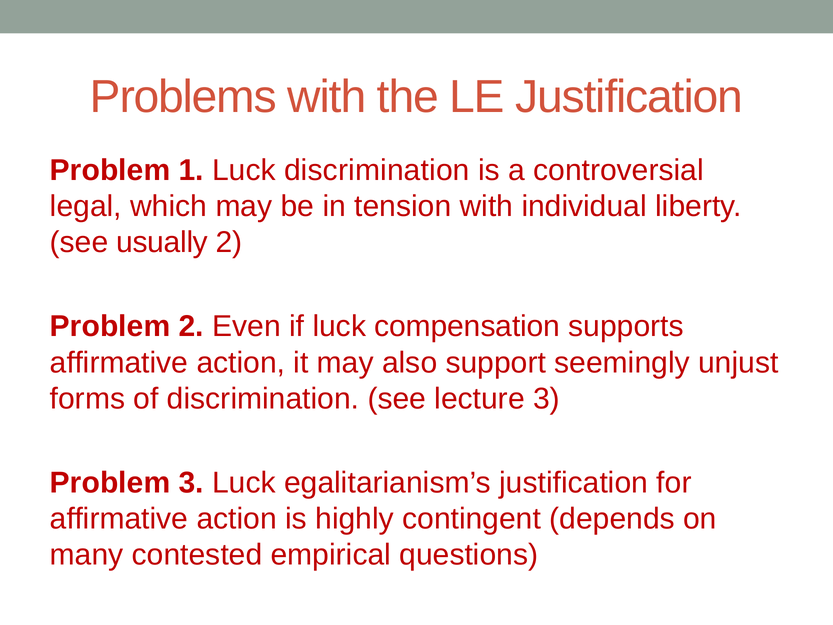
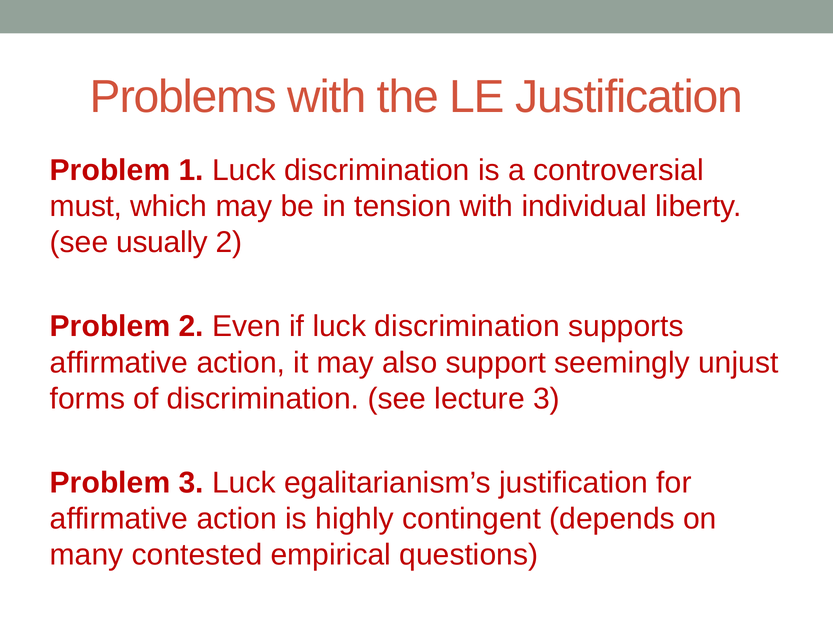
legal: legal -> must
if luck compensation: compensation -> discrimination
